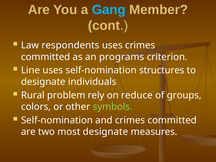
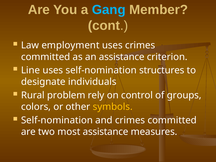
respondents: respondents -> employment
an programs: programs -> assistance
reduce: reduce -> control
symbols colour: light green -> yellow
most designate: designate -> assistance
